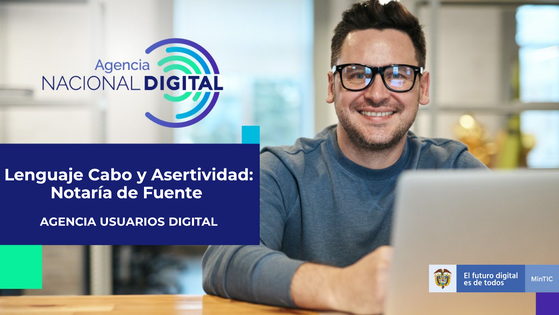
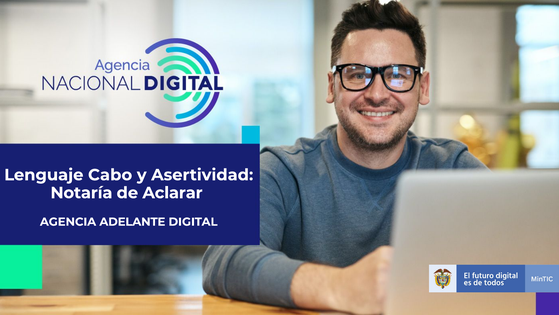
Fuente: Fuente -> Aclarar
USUARIOS: USUARIOS -> ADELANTE
